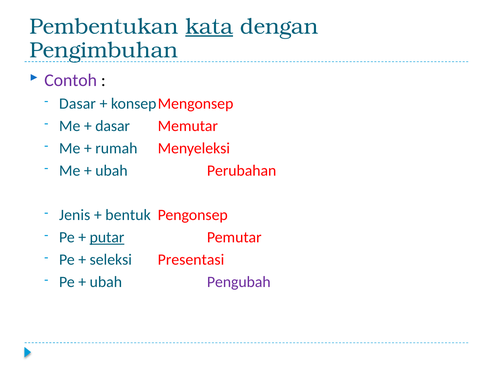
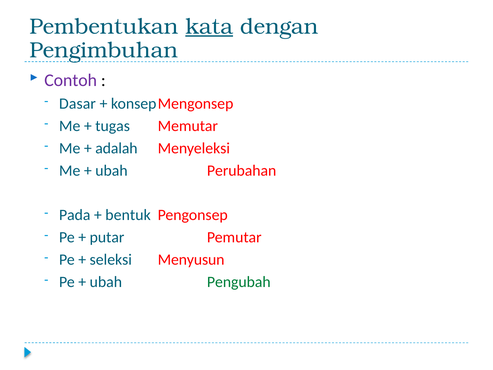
dasar at (113, 126): dasar -> tugas
rumah: rumah -> adalah
Jenis: Jenis -> Pada
putar underline: present -> none
Presentasi: Presentasi -> Menyusun
Pengubah colour: purple -> green
